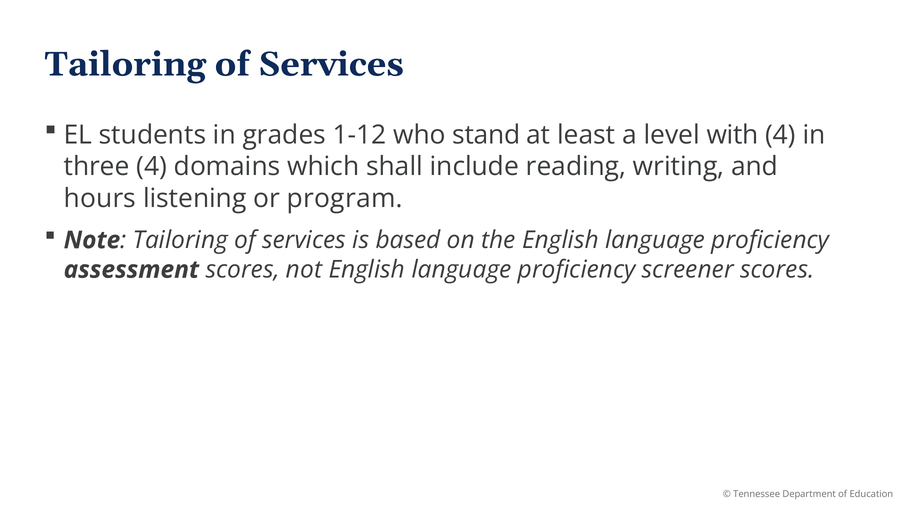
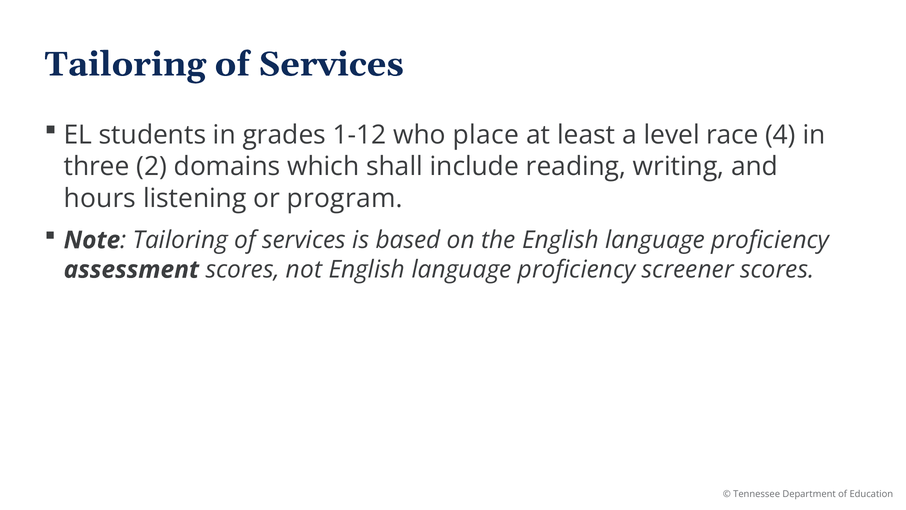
stand: stand -> place
with: with -> race
three 4: 4 -> 2
